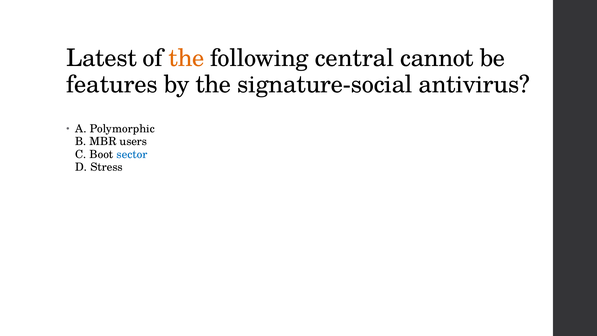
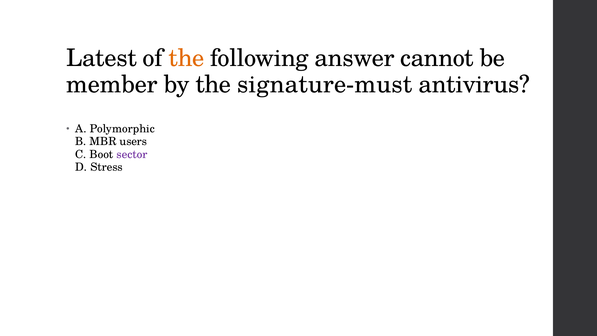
central: central -> answer
features: features -> member
signature-social: signature-social -> signature-must
sector colour: blue -> purple
